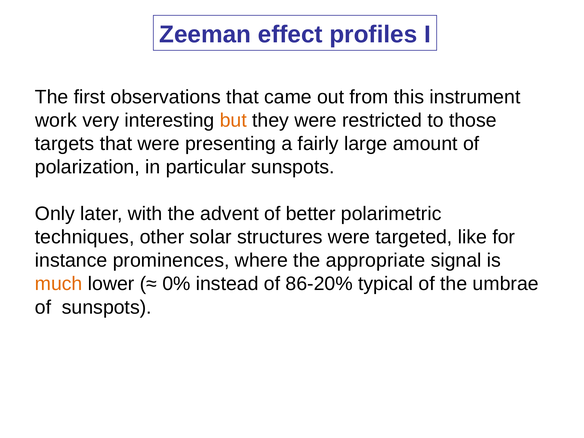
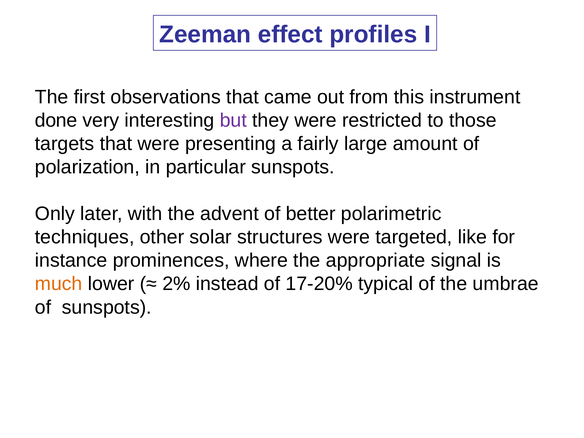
work: work -> done
but colour: orange -> purple
0%: 0% -> 2%
86-20%: 86-20% -> 17-20%
